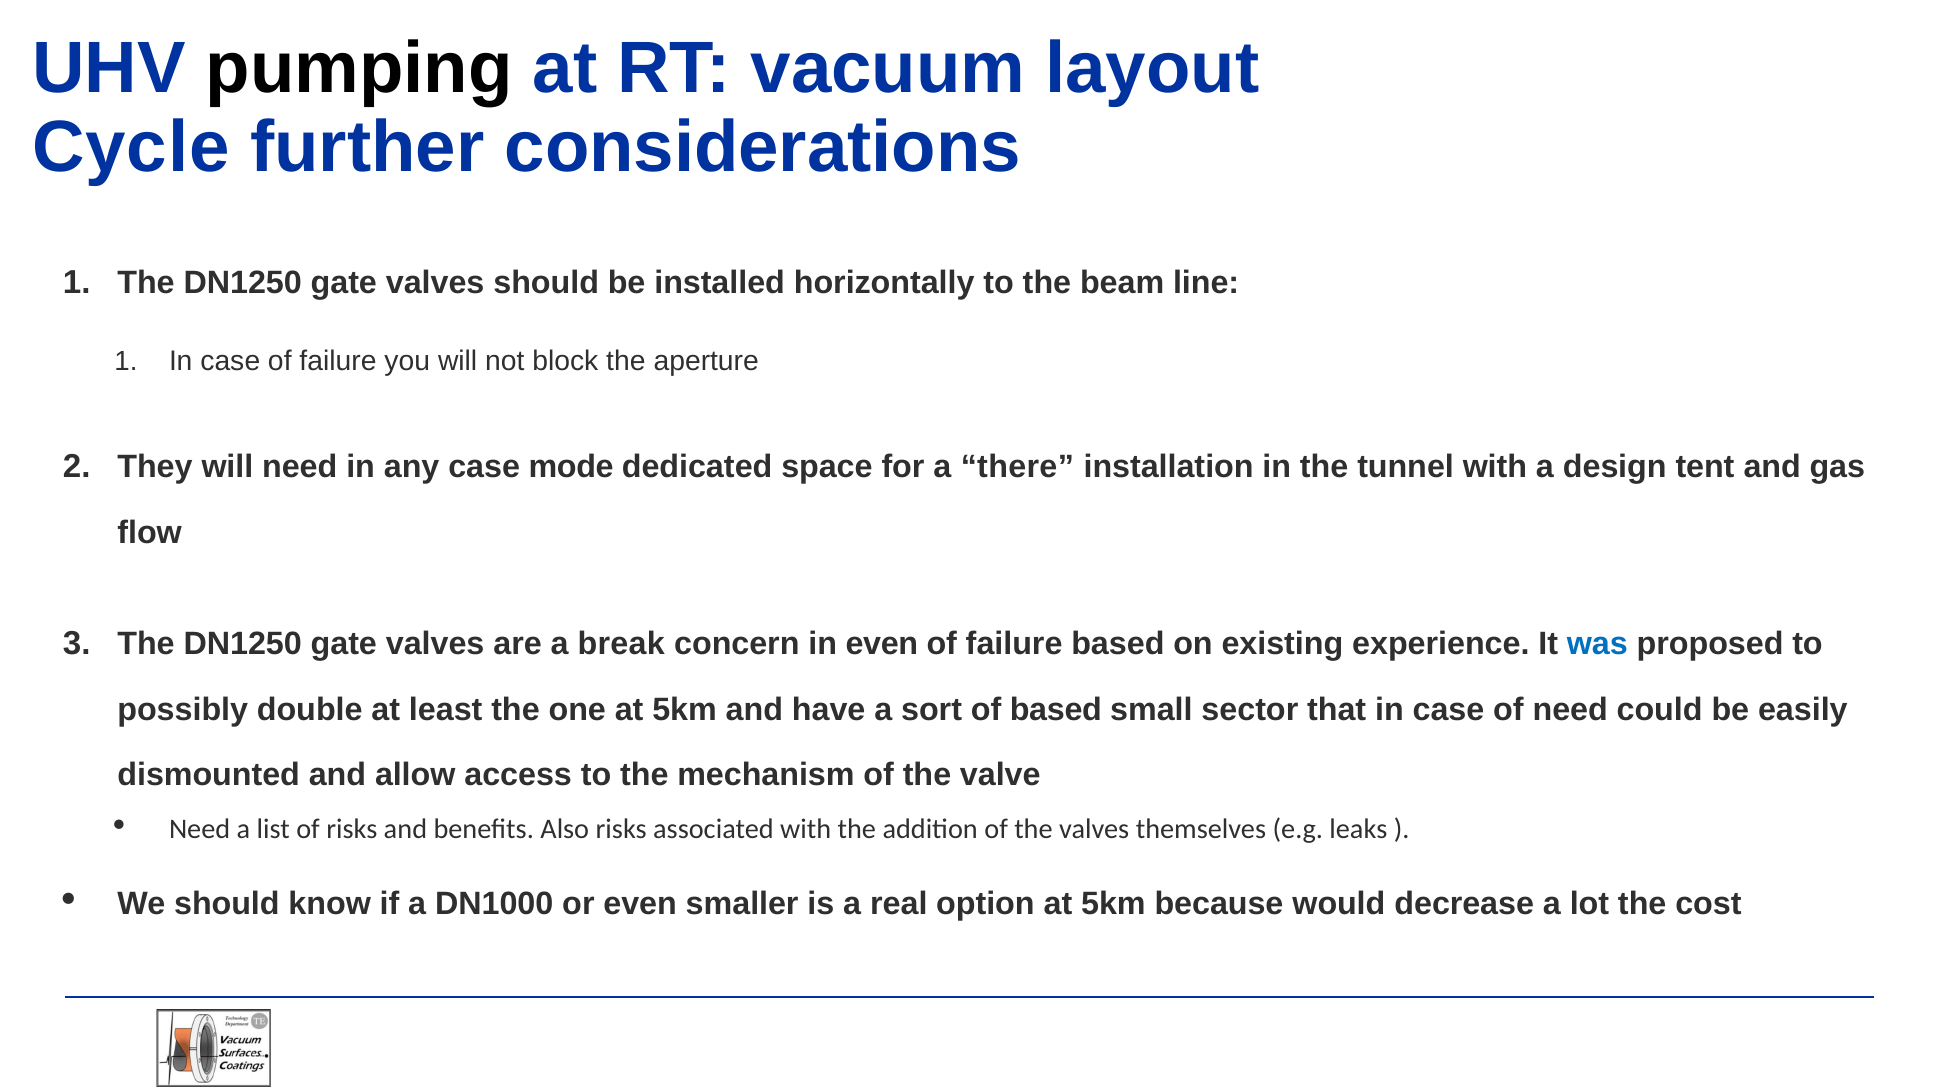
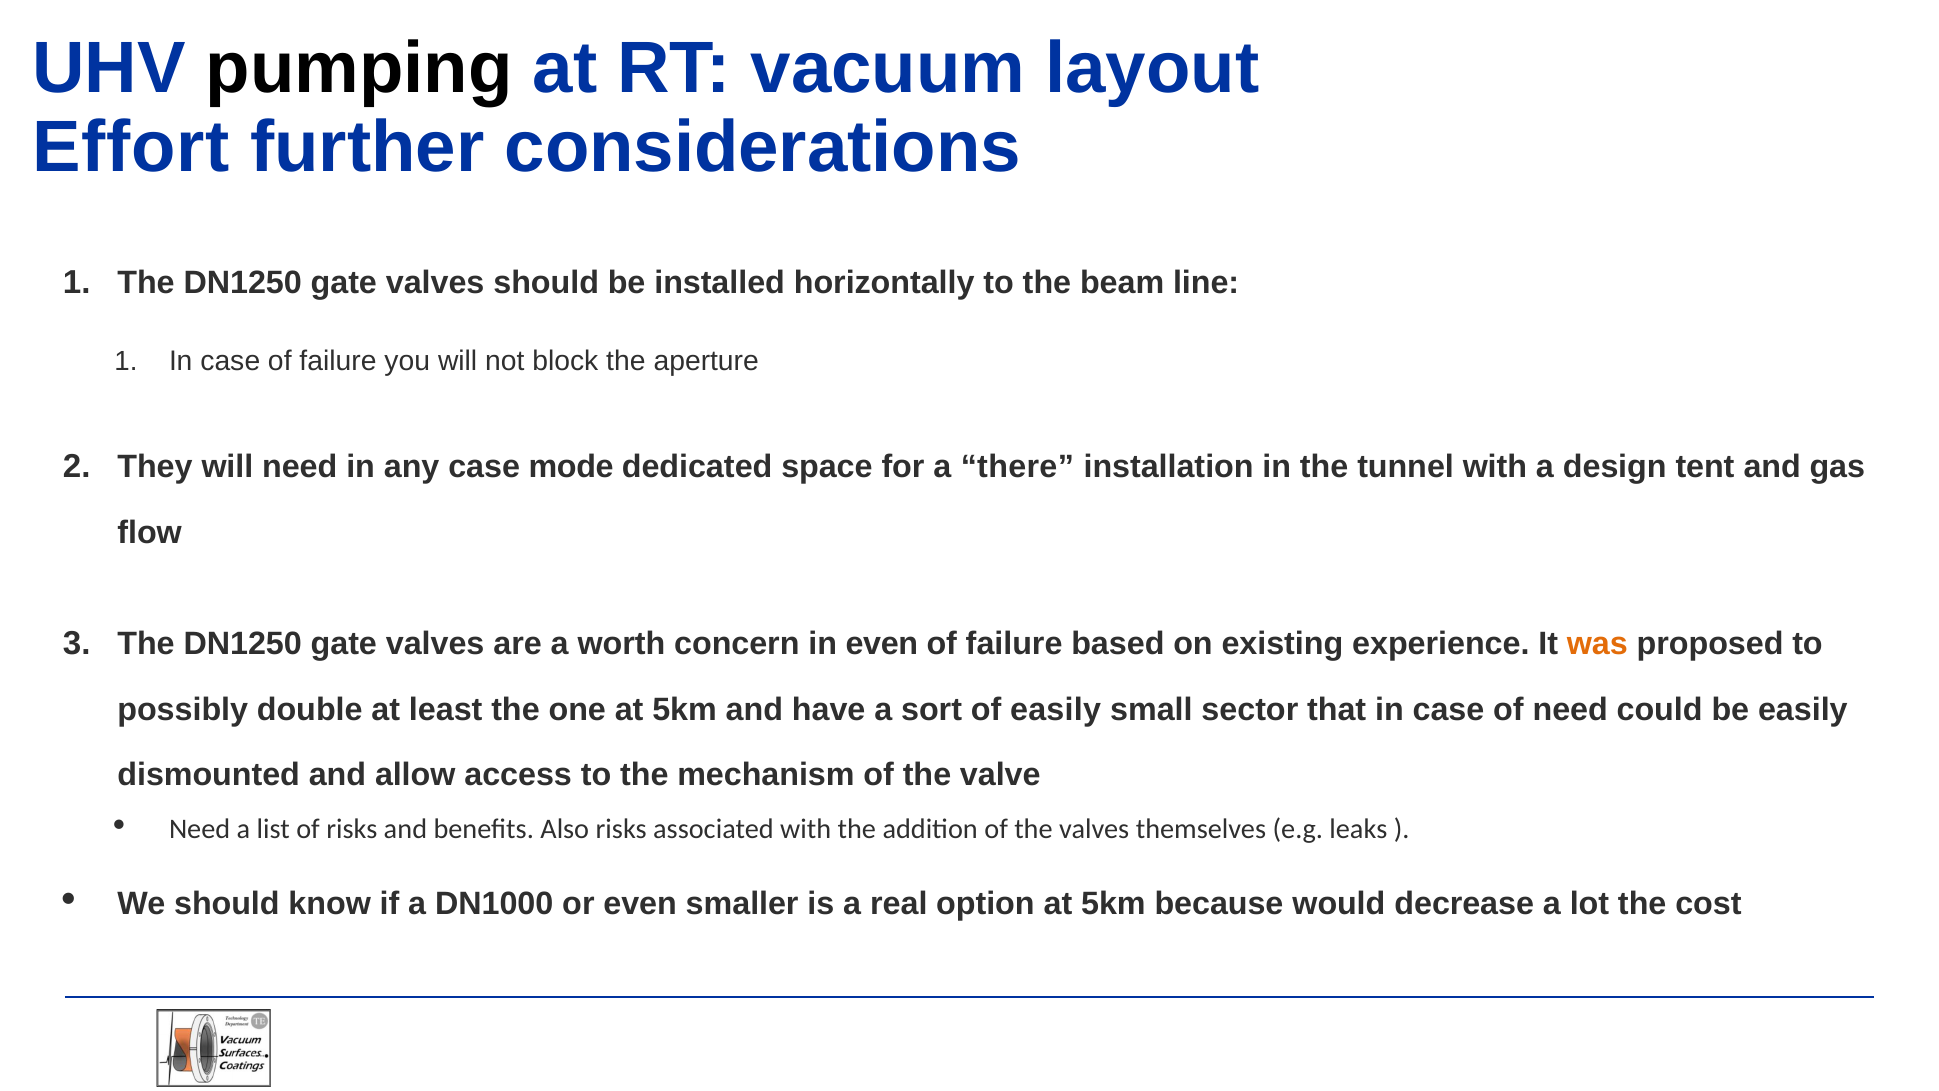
Cycle: Cycle -> Effort
break: break -> worth
was colour: blue -> orange
of based: based -> easily
